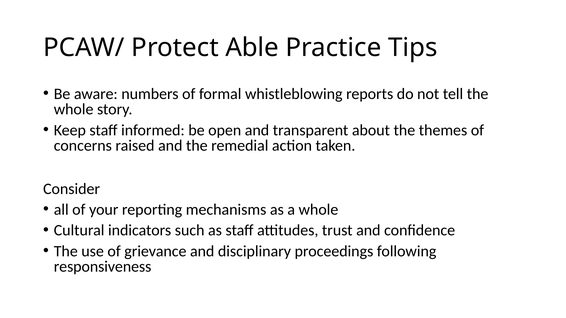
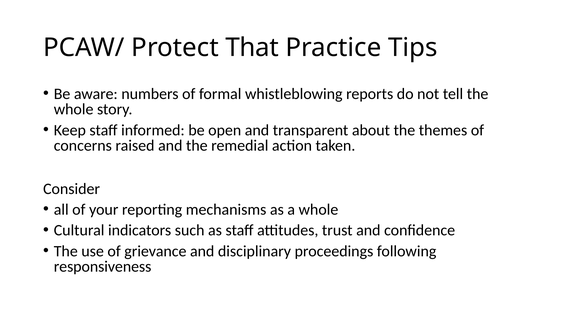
Able: Able -> That
